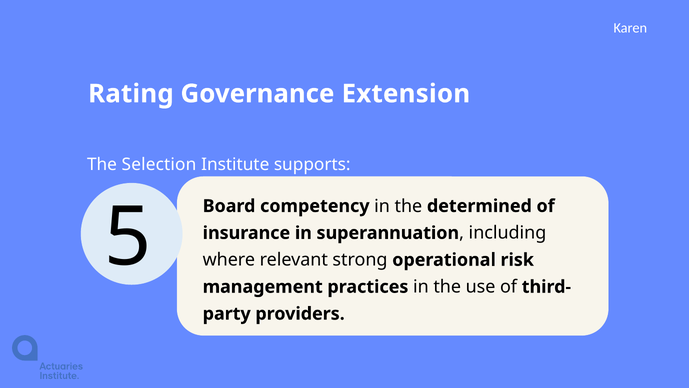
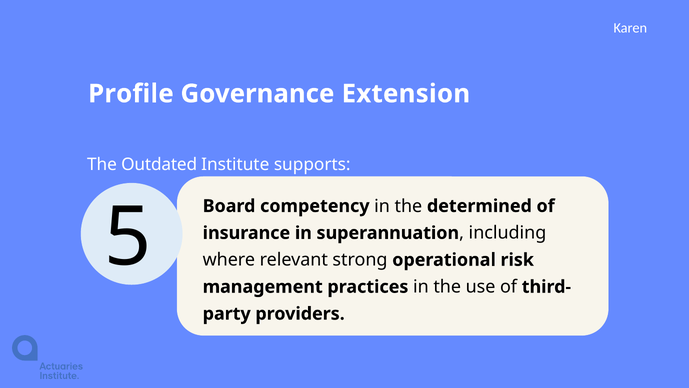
Rating: Rating -> Profile
Selection: Selection -> Outdated
